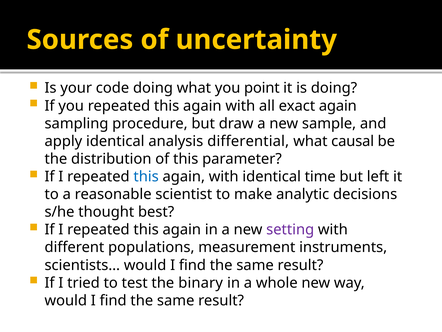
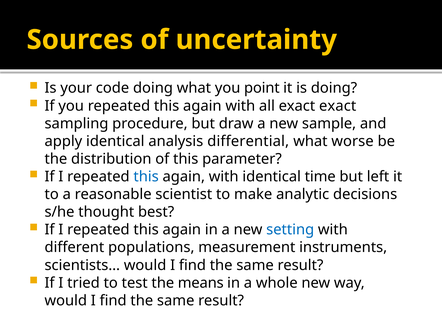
exact again: again -> exact
causal: causal -> worse
setting colour: purple -> blue
binary: binary -> means
